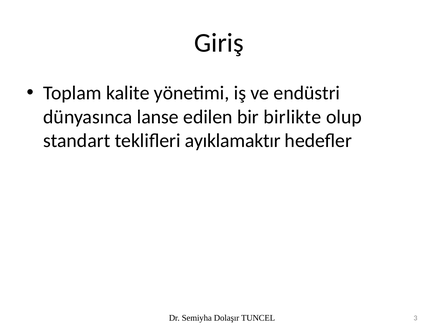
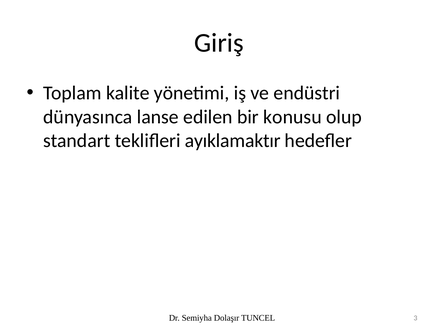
birlikte: birlikte -> konusu
